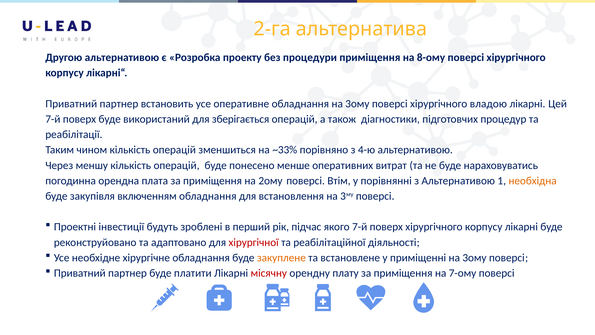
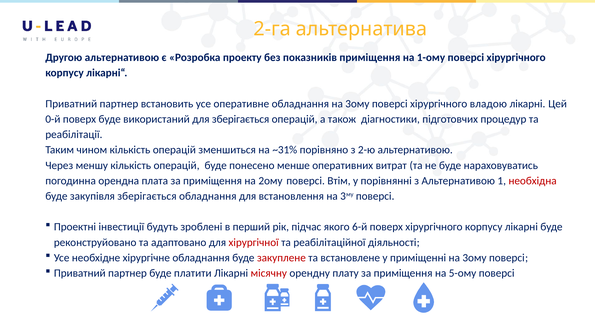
процедури: процедури -> показників
8-ому: 8-ому -> 1-ому
7-й at (53, 119): 7-й -> 0-й
~33%: ~33% -> ~31%
4-ю: 4-ю -> 2-ю
необхідна colour: orange -> red
закупівля включенням: включенням -> зберігається
якого 7-й: 7-й -> 6-й
закуплене colour: orange -> red
7-ому: 7-ому -> 5-ому
